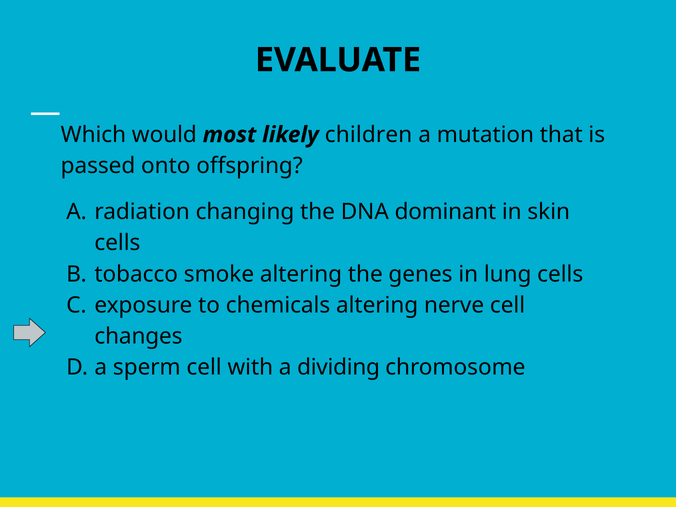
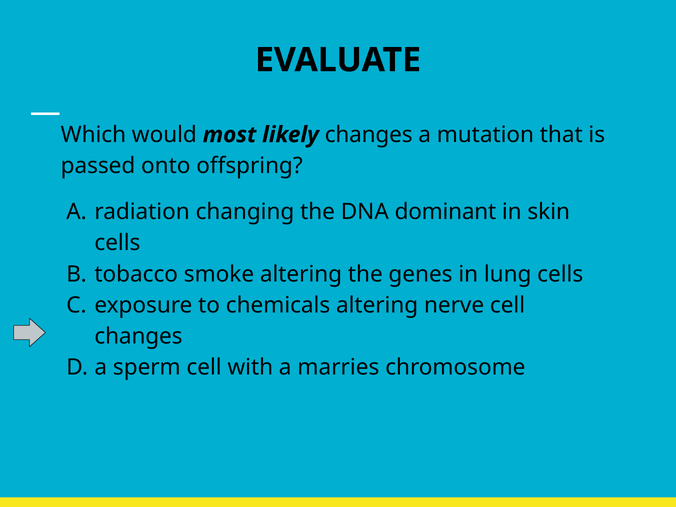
likely children: children -> changes
dividing: dividing -> marries
